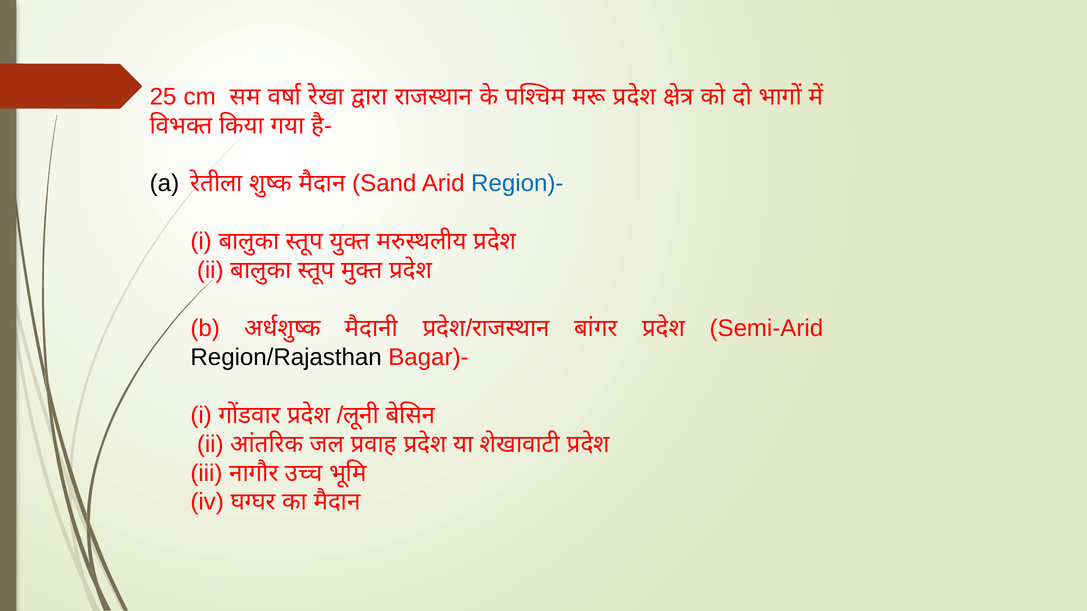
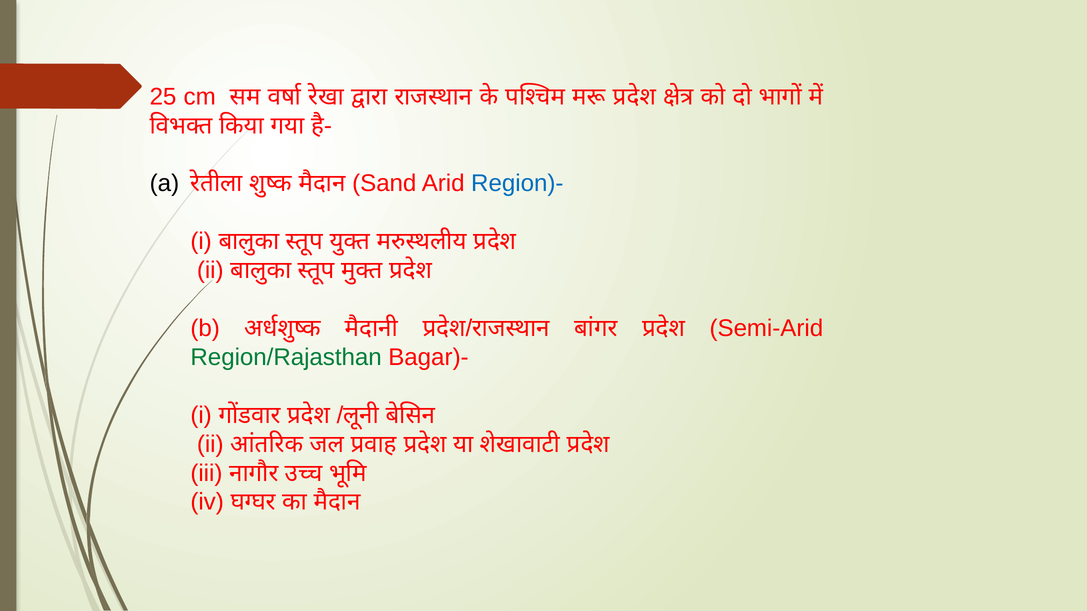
Region/Rajasthan colour: black -> green
